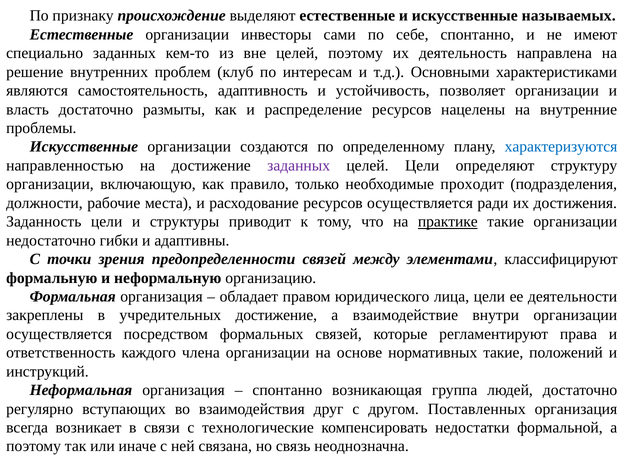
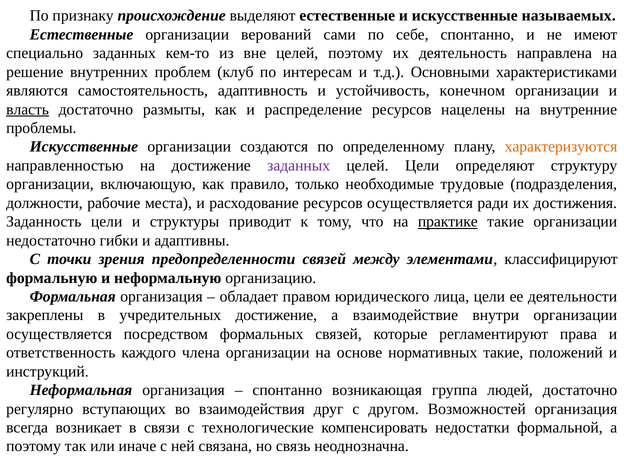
инвесторы: инвесторы -> верований
позволяет: позволяет -> конечном
власть underline: none -> present
характеризуются colour: blue -> orange
проходит: проходит -> трудовые
Поставленных: Поставленных -> Возможностей
